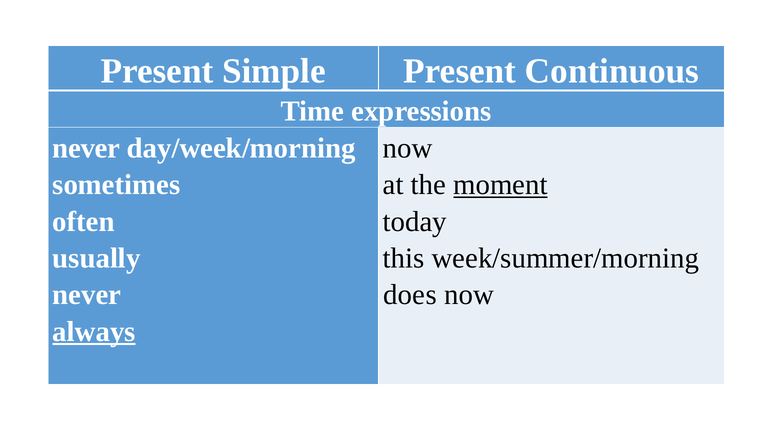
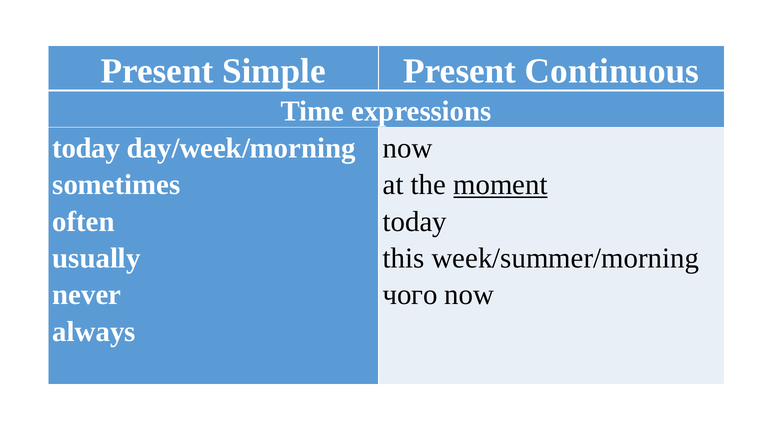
never at (86, 148): never -> today
does: does -> чого
always underline: present -> none
